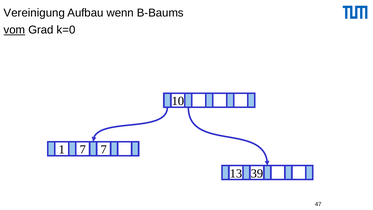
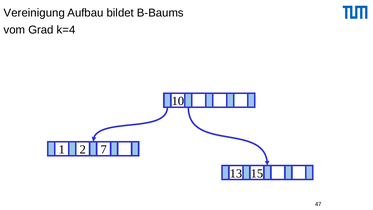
wenn: wenn -> bildet
vom underline: present -> none
k=0: k=0 -> k=4
1 7: 7 -> 2
39: 39 -> 15
